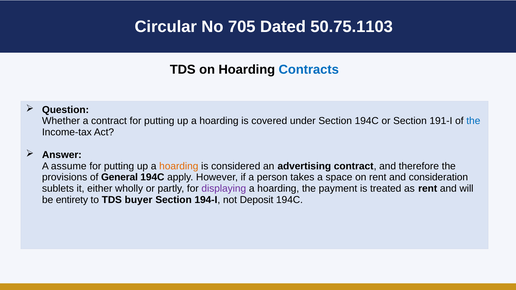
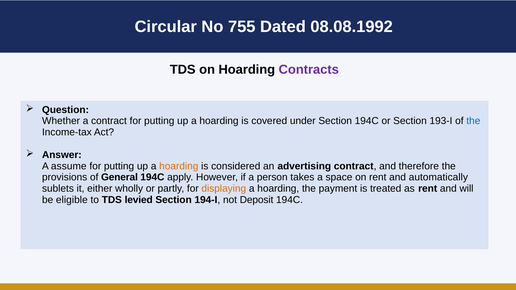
705: 705 -> 755
50.75.1103: 50.75.1103 -> 08.08.1992
Contracts colour: blue -> purple
191-I: 191-I -> 193-I
consideration: consideration -> automatically
displaying colour: purple -> orange
entirety: entirety -> eligible
buyer: buyer -> levied
